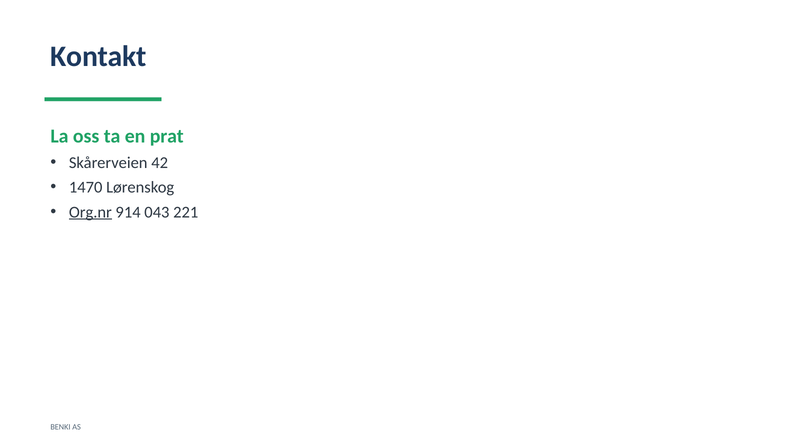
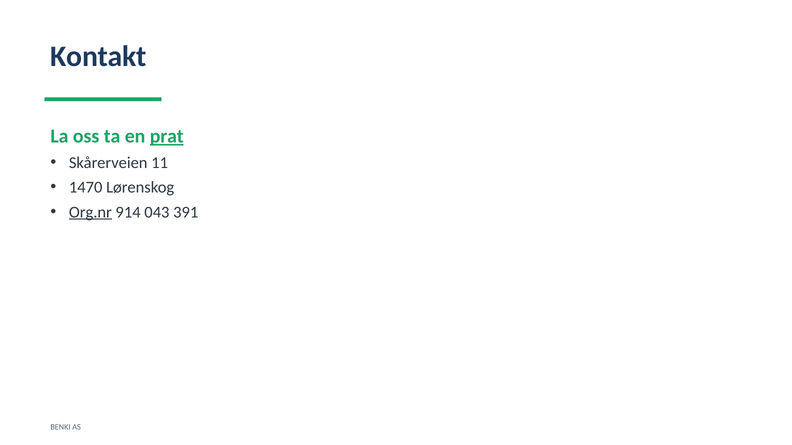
prat underline: none -> present
42: 42 -> 11
221: 221 -> 391
